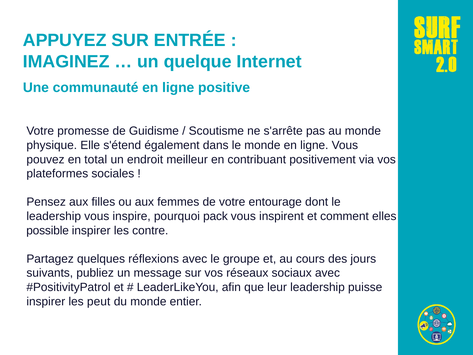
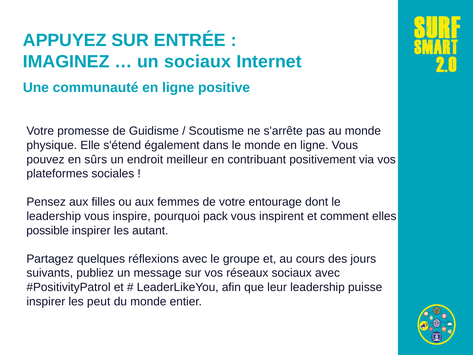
un quelque: quelque -> sociaux
total: total -> sûrs
contre: contre -> autant
